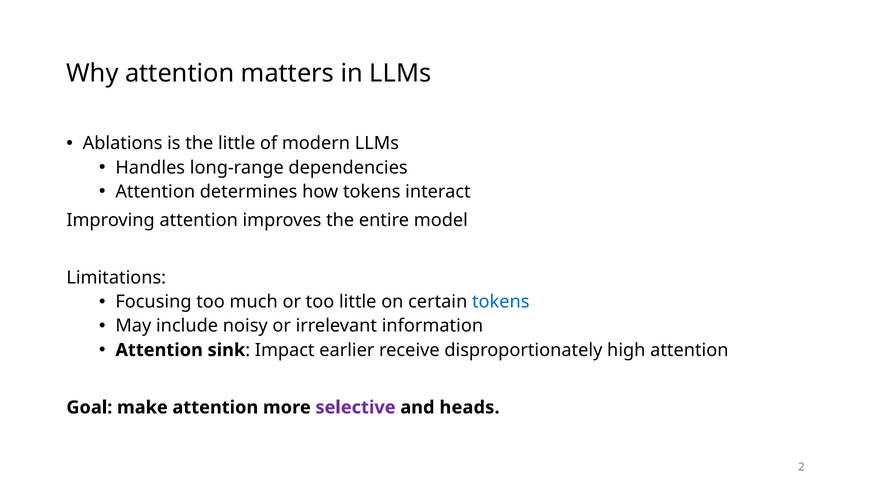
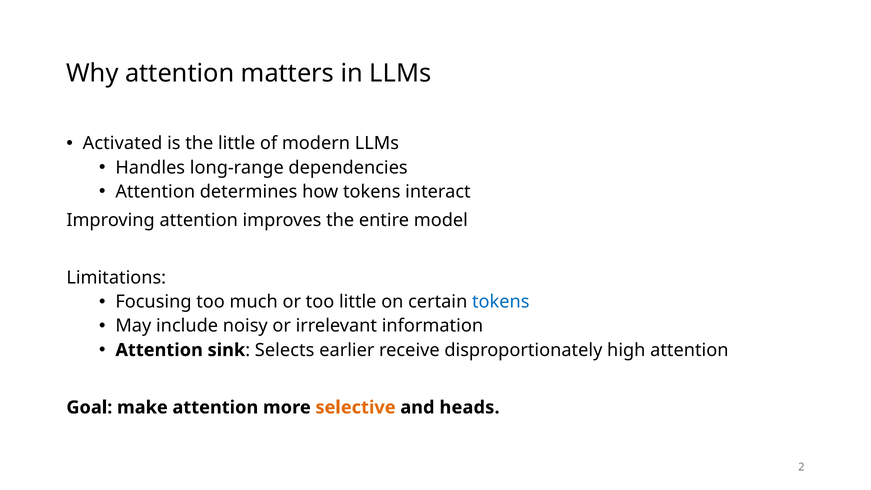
Ablations: Ablations -> Activated
Impact: Impact -> Selects
selective colour: purple -> orange
